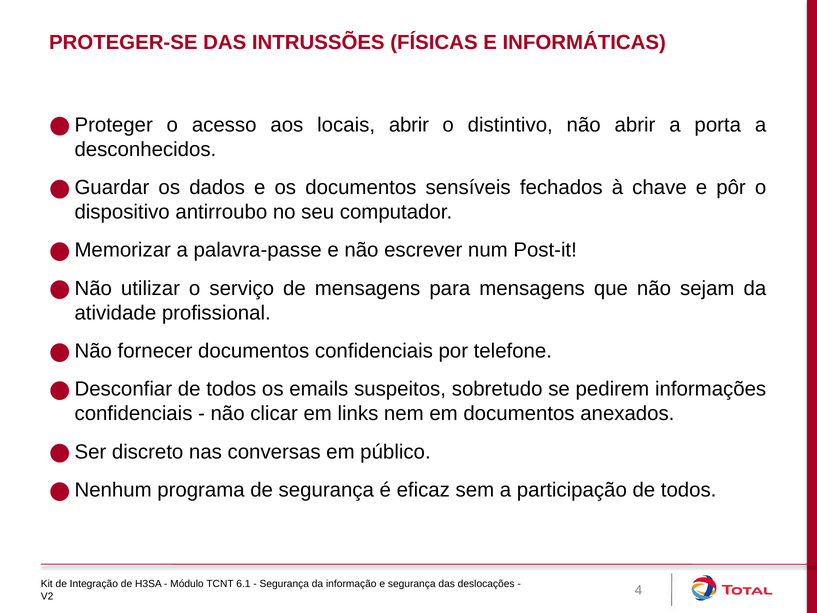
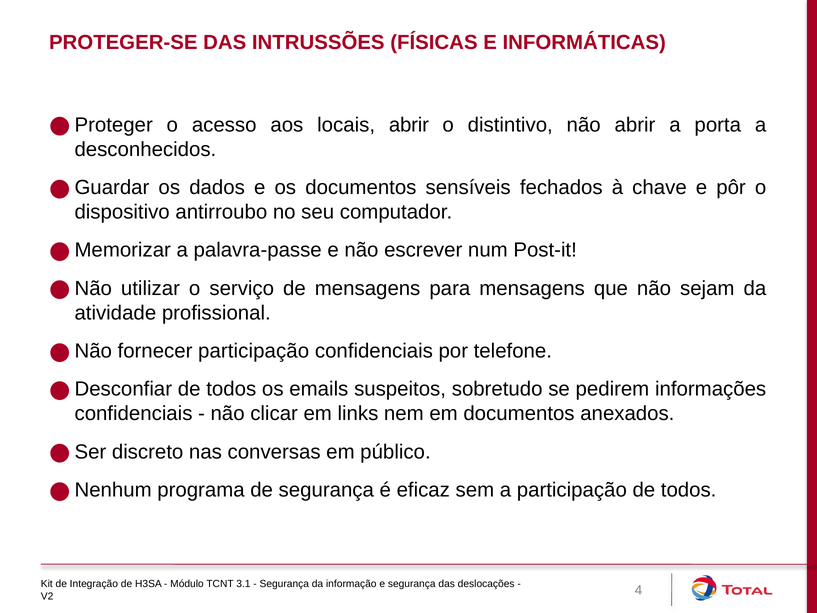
fornecer documentos: documentos -> participação
6.1: 6.1 -> 3.1
